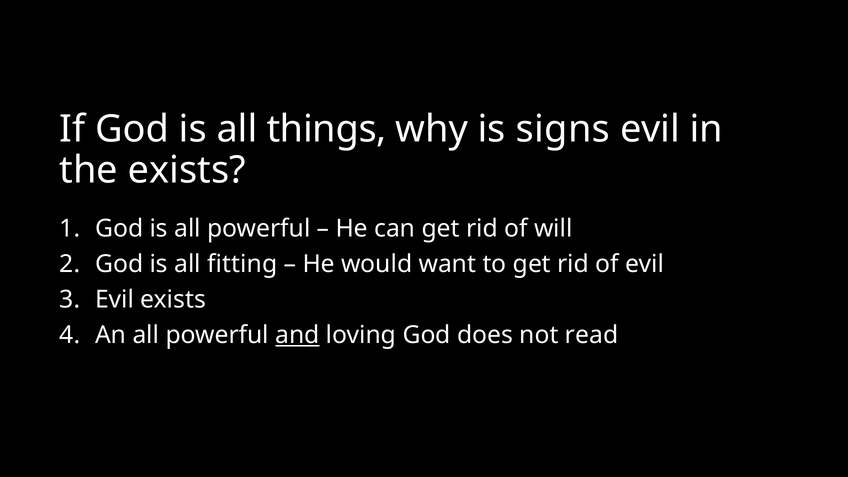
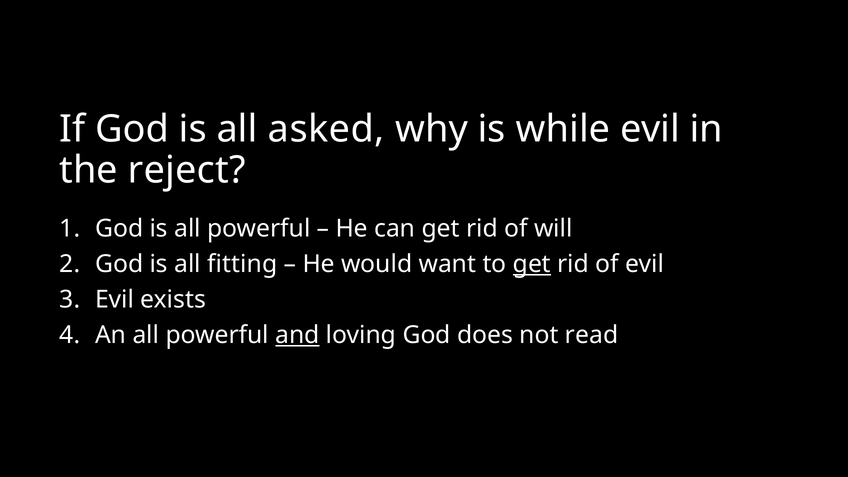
things: things -> asked
signs: signs -> while
the exists: exists -> reject
get at (532, 264) underline: none -> present
